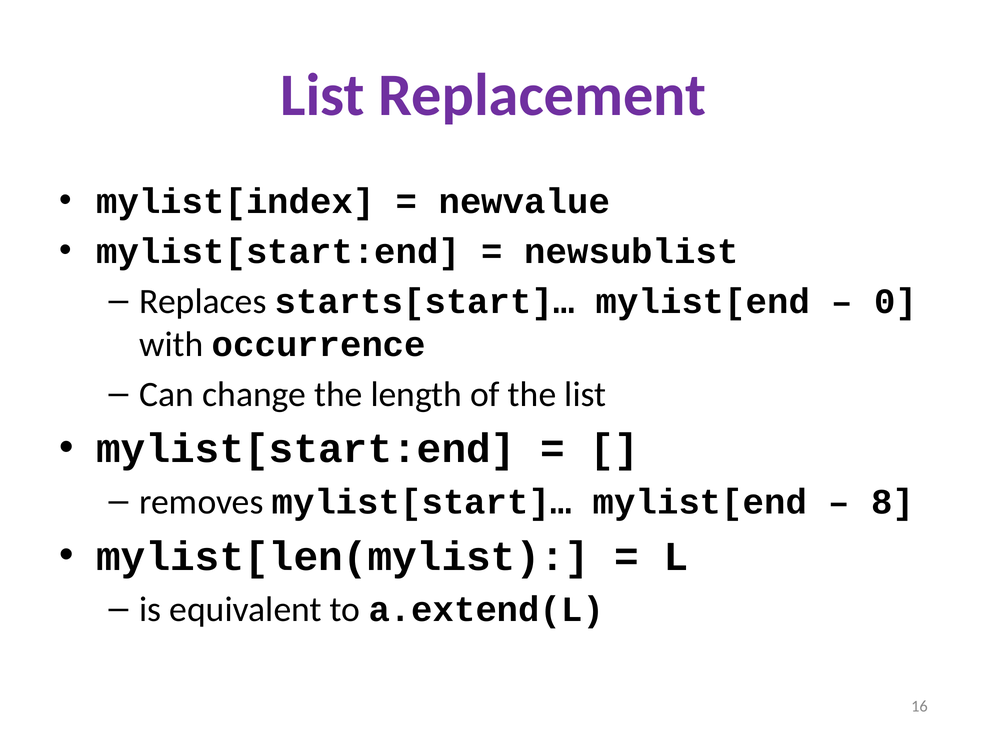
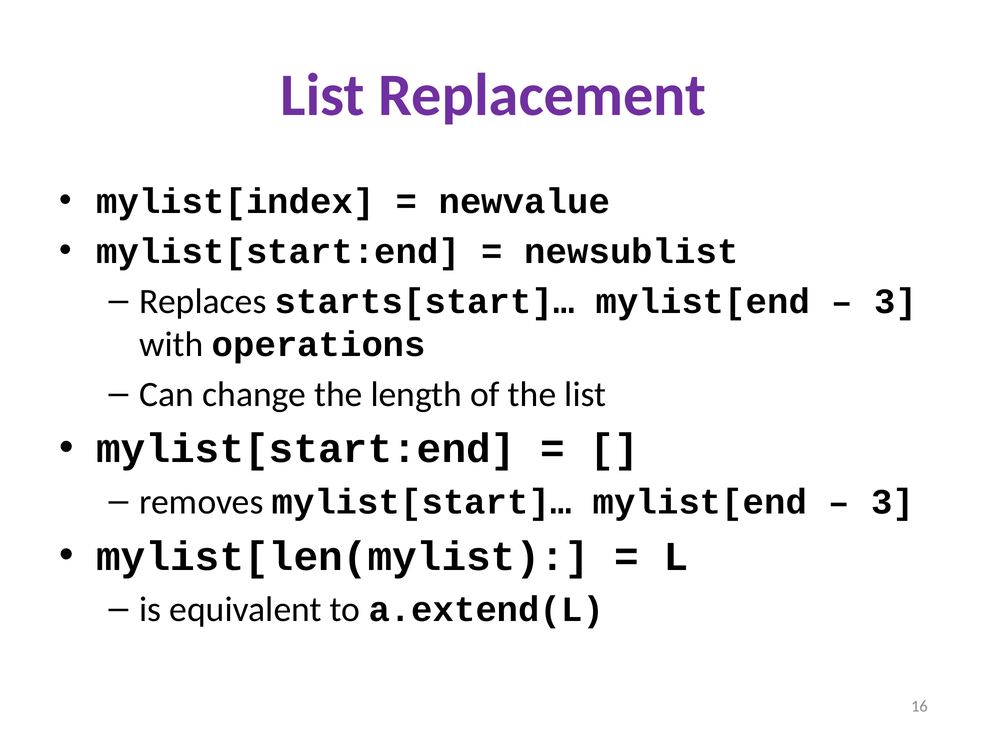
0 at (896, 302): 0 -> 3
occurrence: occurrence -> operations
8 at (893, 502): 8 -> 3
